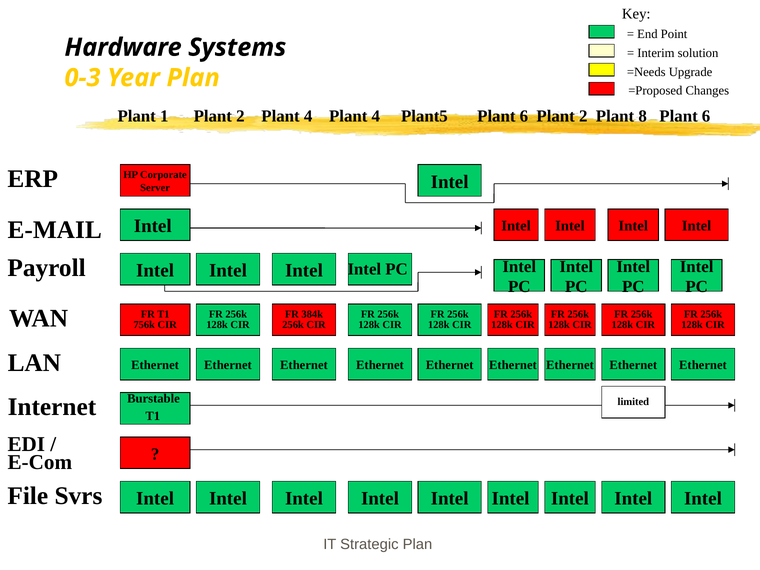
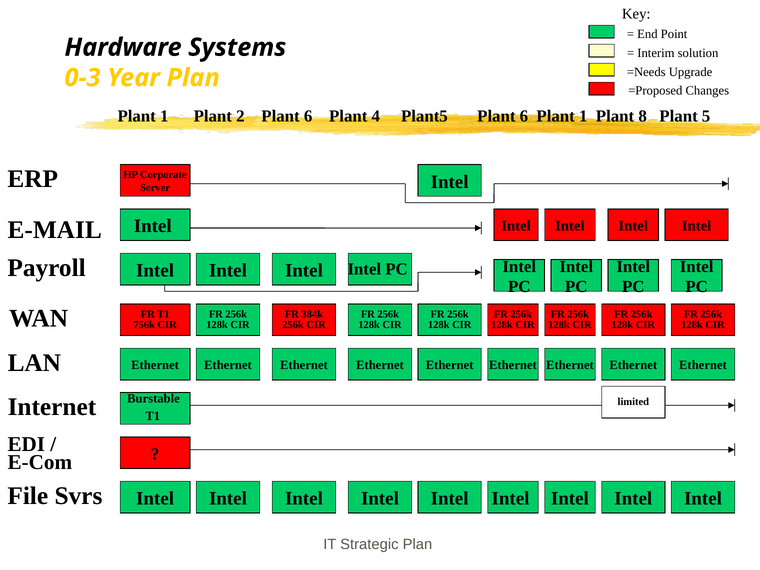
2 Plant 4: 4 -> 6
6 Plant 2: 2 -> 1
8 Plant 6: 6 -> 5
